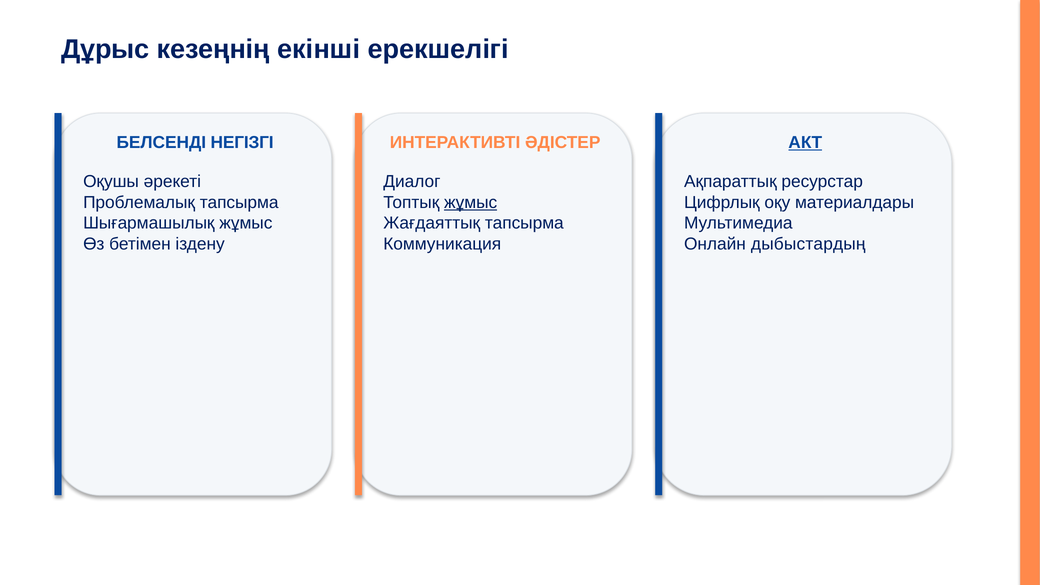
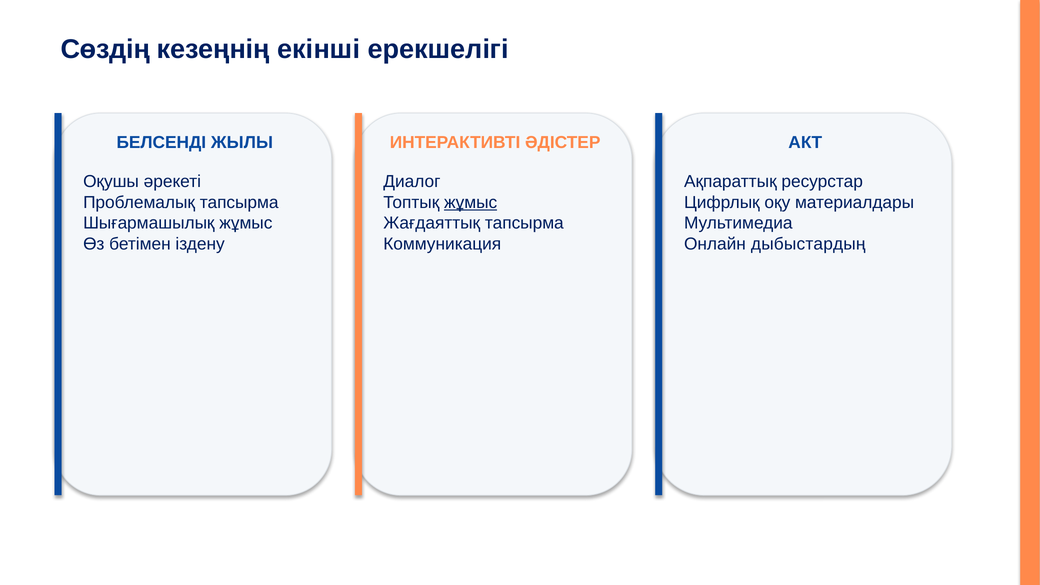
Дұрыс: Дұрыс -> Сөздің
НЕГІЗГІ: НЕГІЗГІ -> ЖЫЛЫ
АКТ underline: present -> none
